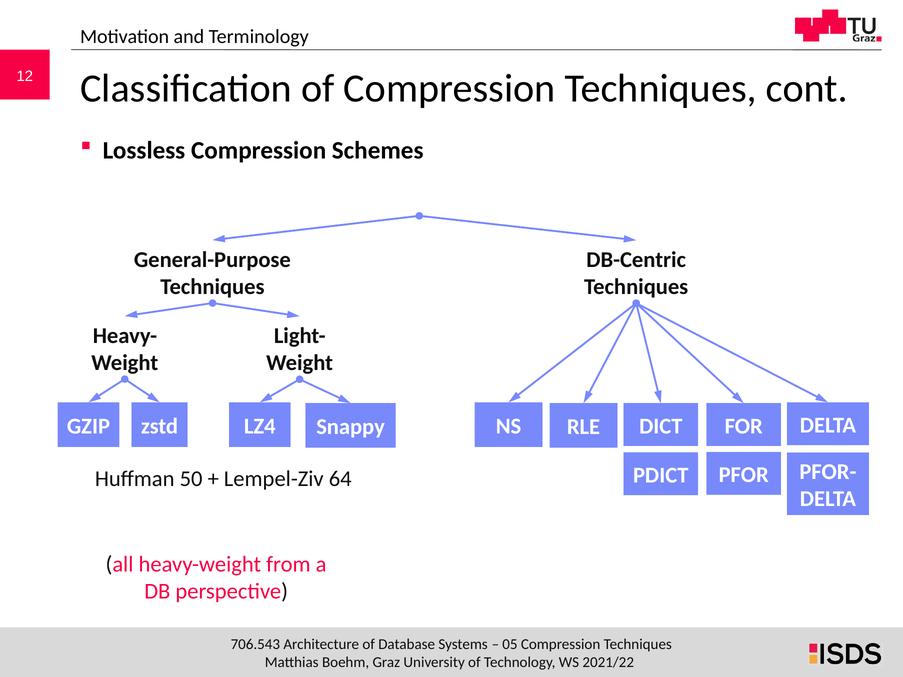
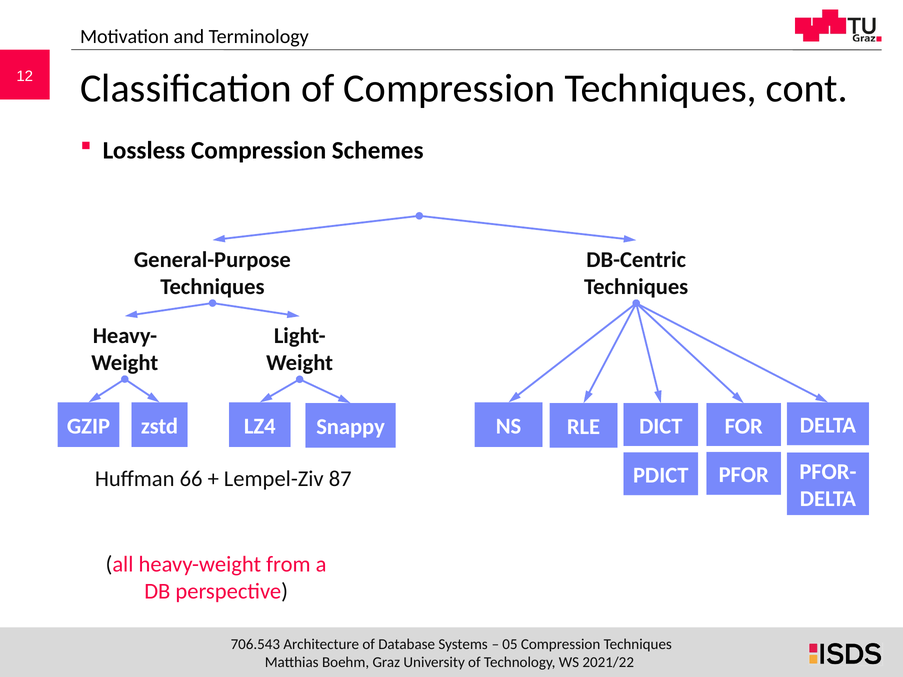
50: 50 -> 66
64: 64 -> 87
